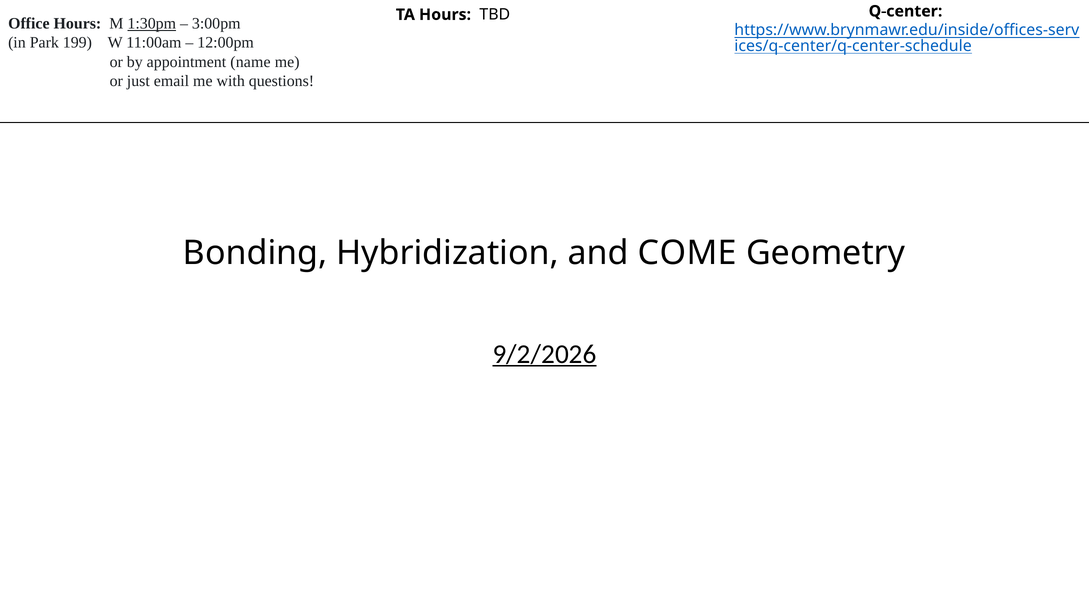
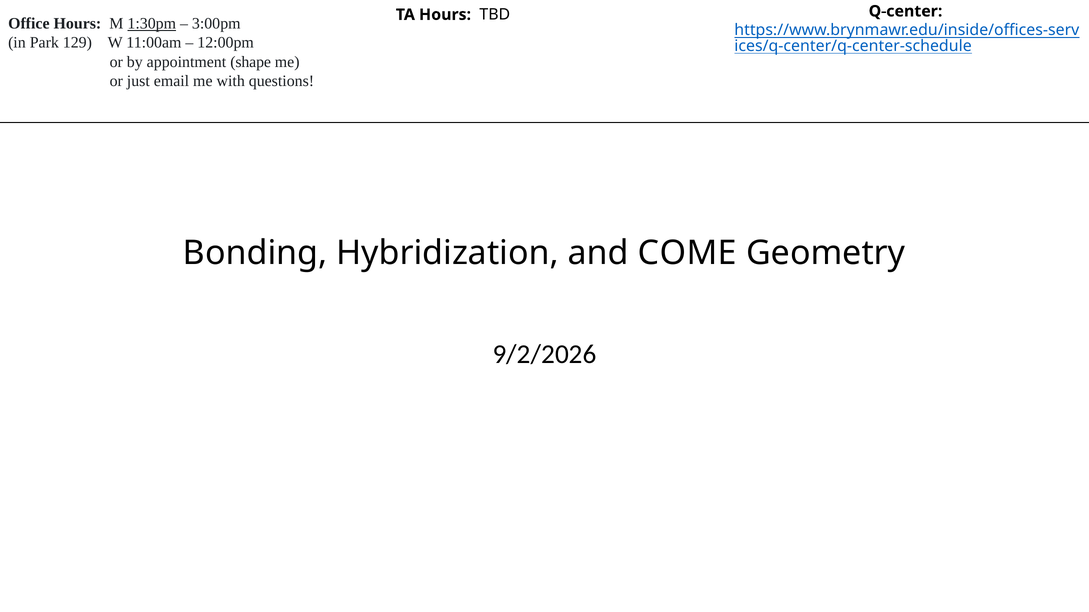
199: 199 -> 129
name: name -> shape
9/2/2026 underline: present -> none
